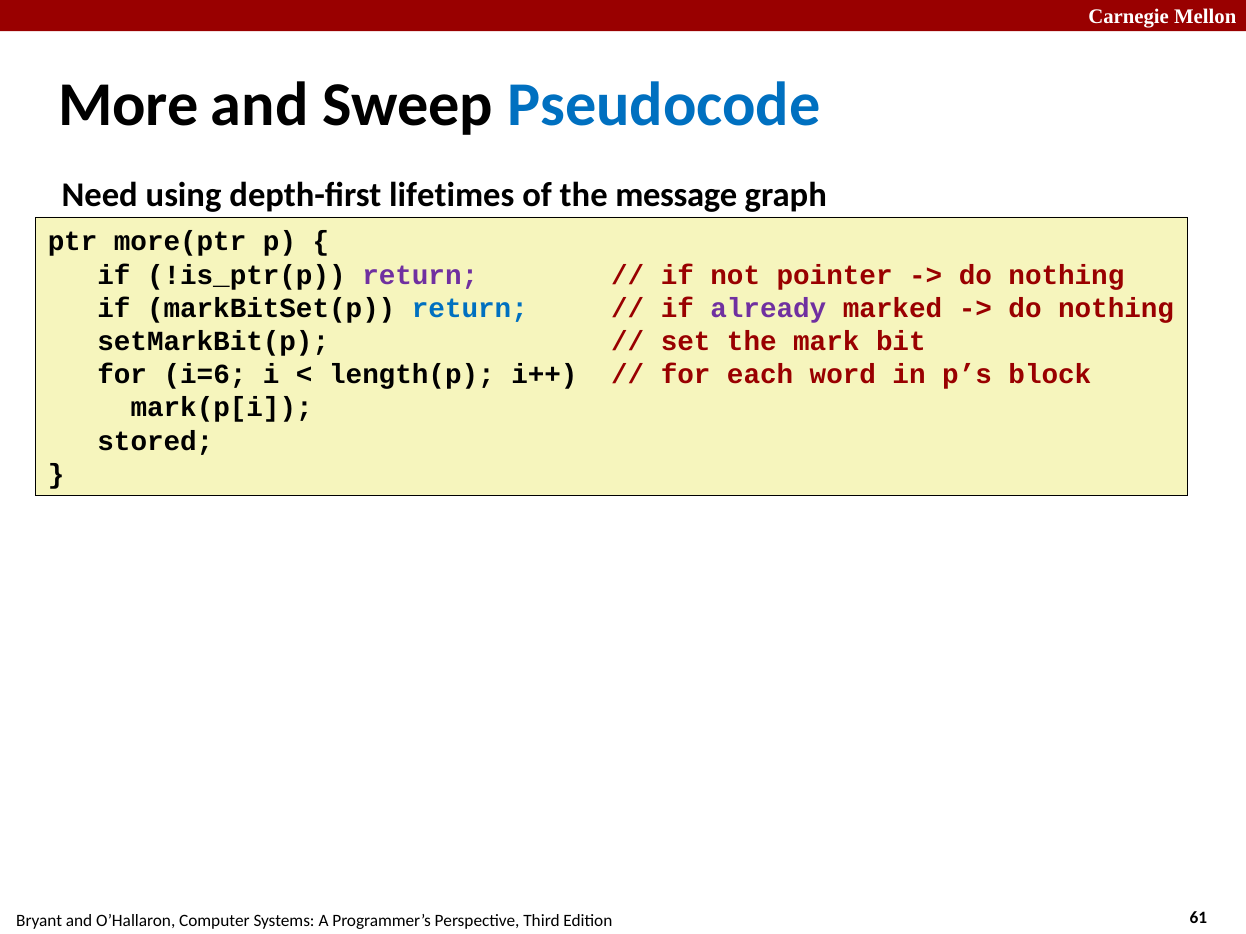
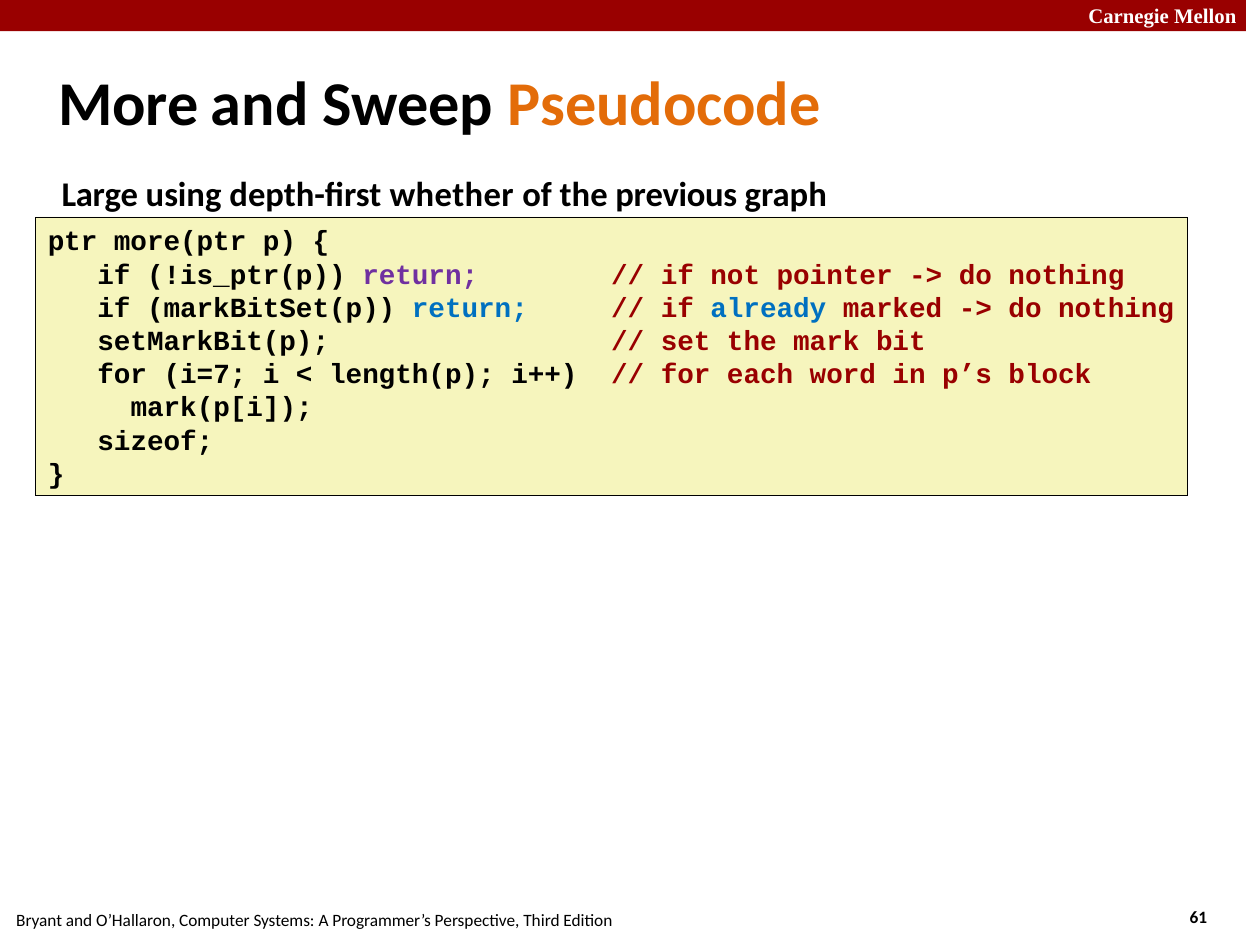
Pseudocode colour: blue -> orange
Need: Need -> Large
lifetimes: lifetimes -> whether
message: message -> previous
already colour: purple -> blue
i=6: i=6 -> i=7
stored: stored -> sizeof
